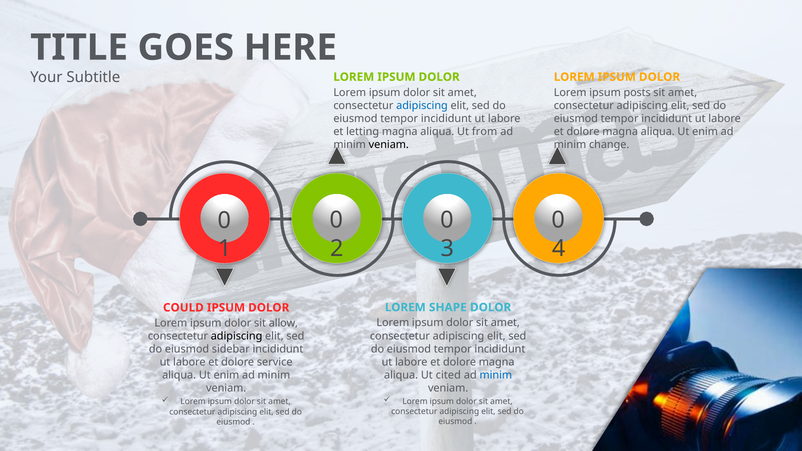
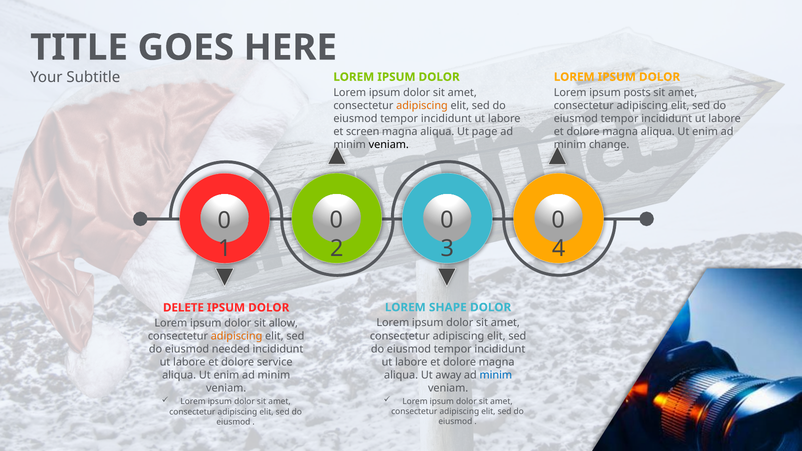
adipiscing at (422, 106) colour: blue -> orange
letting: letting -> screen
from: from -> page
COULD: COULD -> DELETE
adipiscing at (237, 336) colour: black -> orange
sidebar: sidebar -> needed
cited: cited -> away
